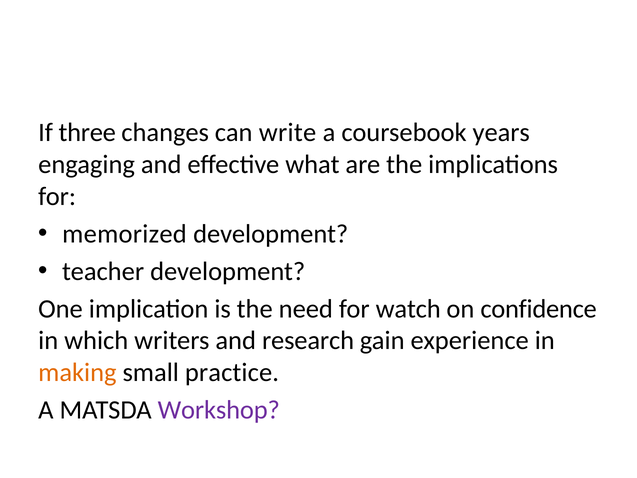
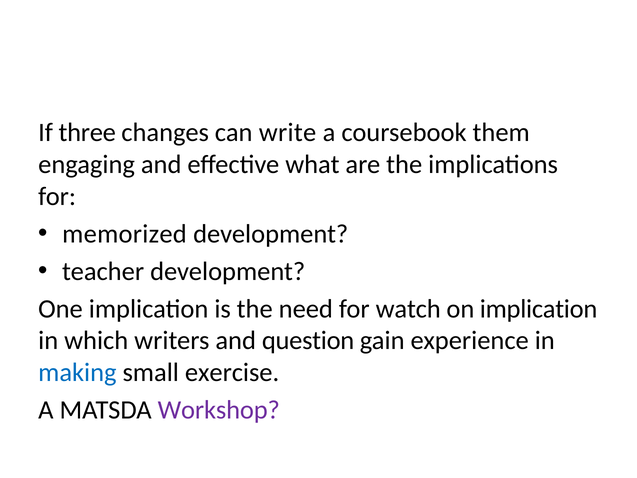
years: years -> them
on confidence: confidence -> implication
research: research -> question
making colour: orange -> blue
practice: practice -> exercise
